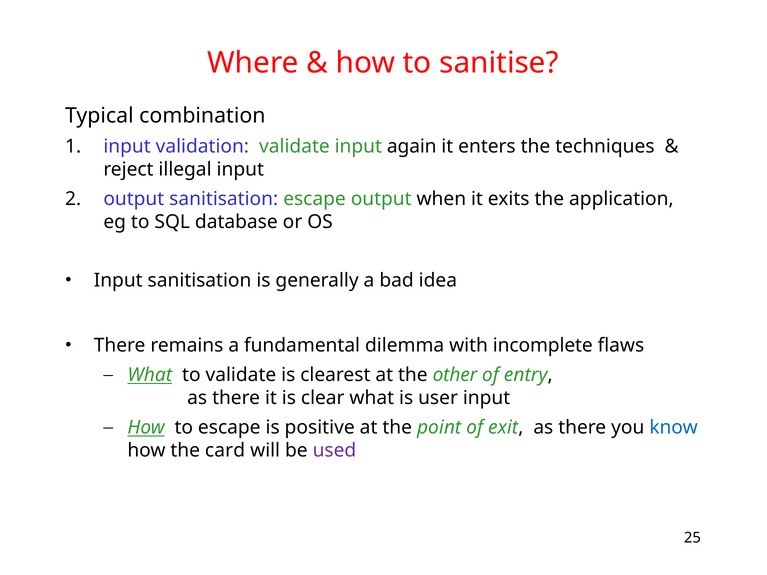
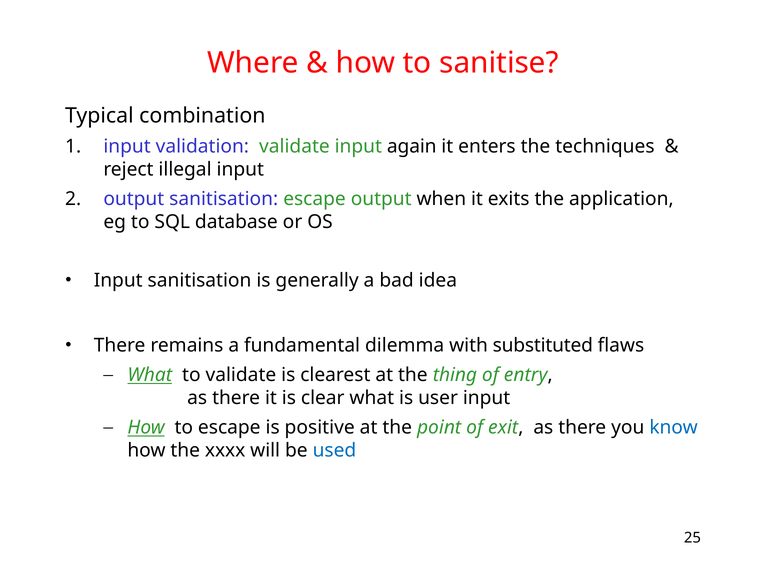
incomplete: incomplete -> substituted
other: other -> thing
card: card -> xxxx
used colour: purple -> blue
